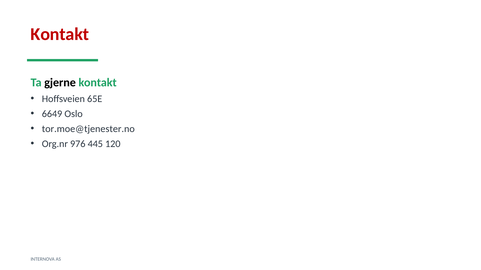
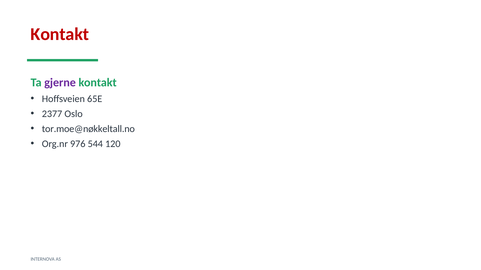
gjerne colour: black -> purple
6649: 6649 -> 2377
tor.moe@tjenester.no: tor.moe@tjenester.no -> tor.moe@nøkkeltall.no
445: 445 -> 544
